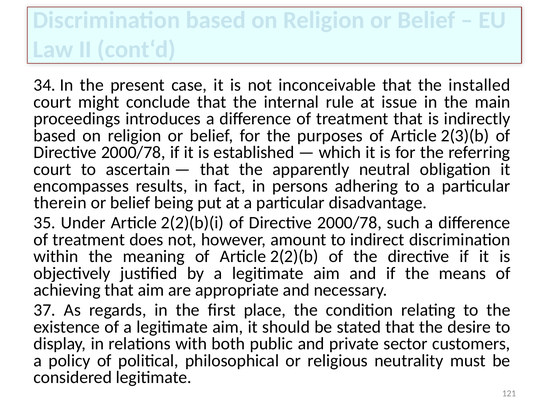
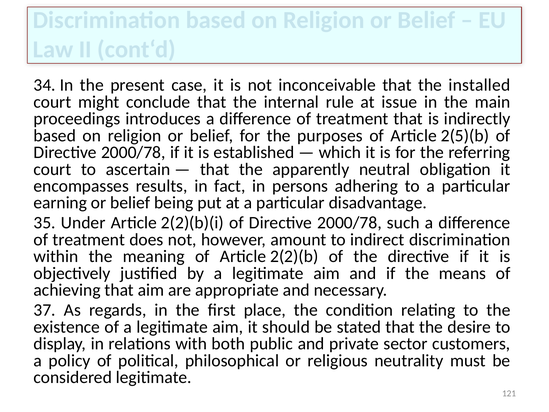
2(3)(b: 2(3)(b -> 2(5)(b
therein: therein -> earning
